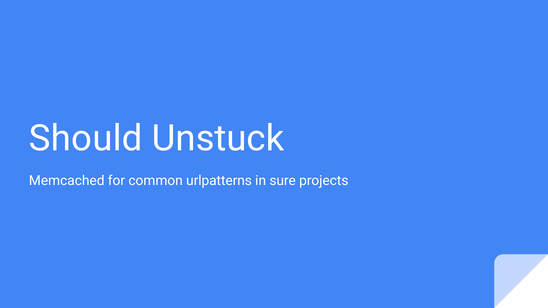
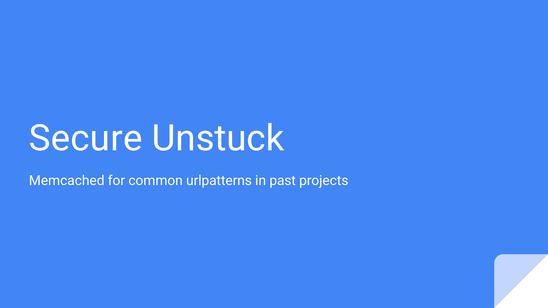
Should: Should -> Secure
sure: sure -> past
